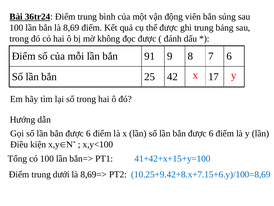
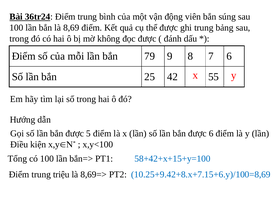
91: 91 -> 79
17: 17 -> 55
6 at (88, 133): 6 -> 5
41+42+x+15+y=100: 41+42+x+15+y=100 -> 58+42+x+15+y=100
dưới: dưới -> triệu
